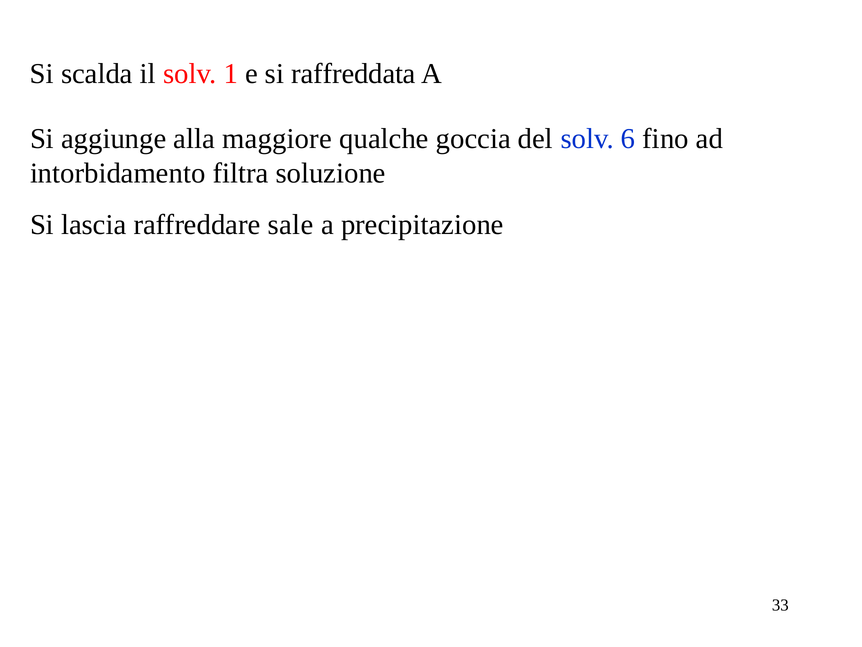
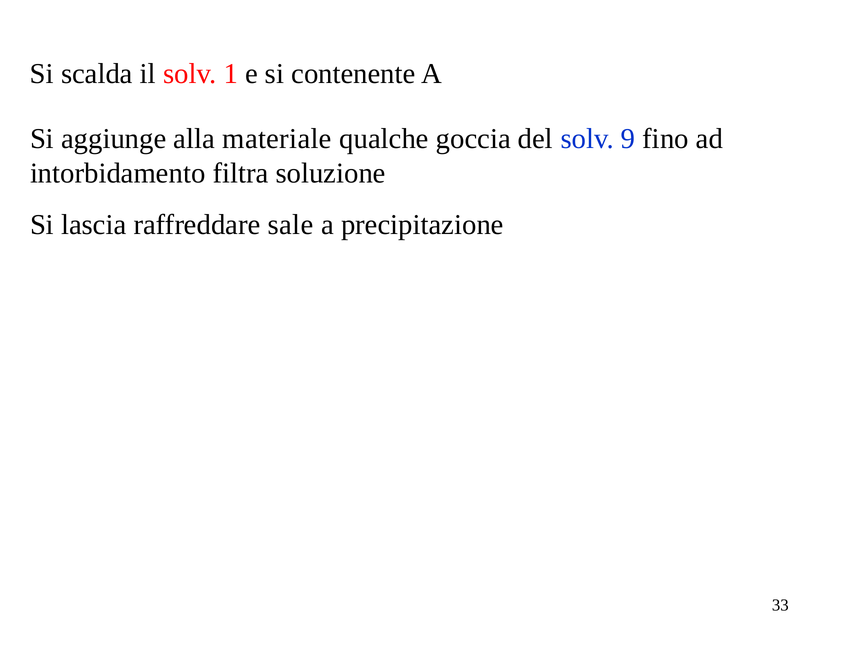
raffreddata: raffreddata -> contenente
maggiore: maggiore -> materiale
6: 6 -> 9
